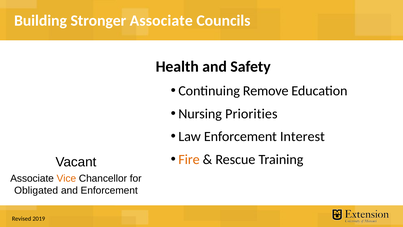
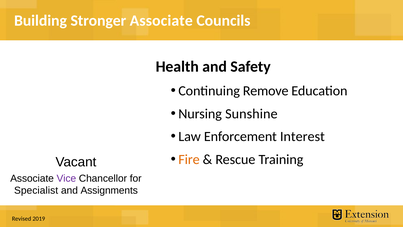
Priorities: Priorities -> Sunshine
Vice colour: orange -> purple
Obligated: Obligated -> Specialist
and Enforcement: Enforcement -> Assignments
